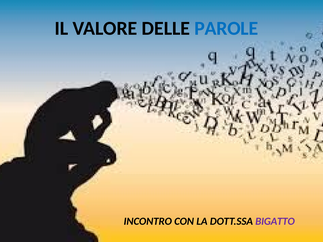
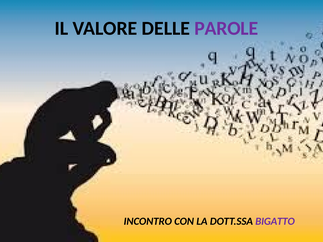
PAROLE colour: blue -> purple
